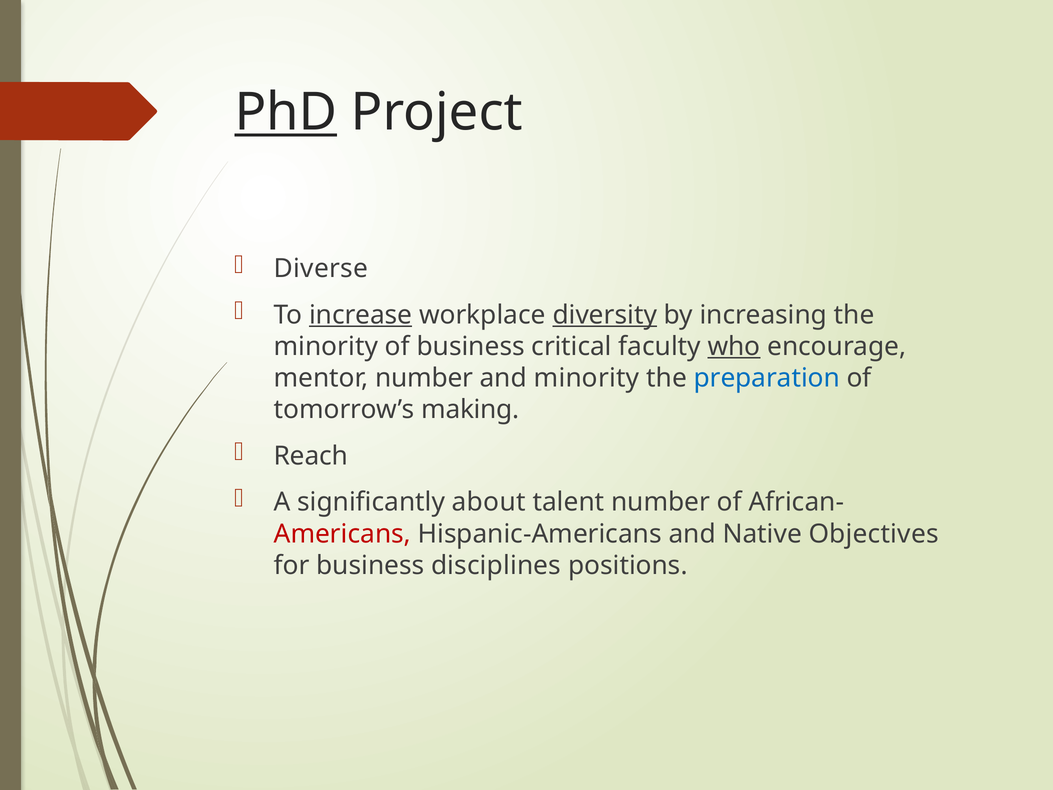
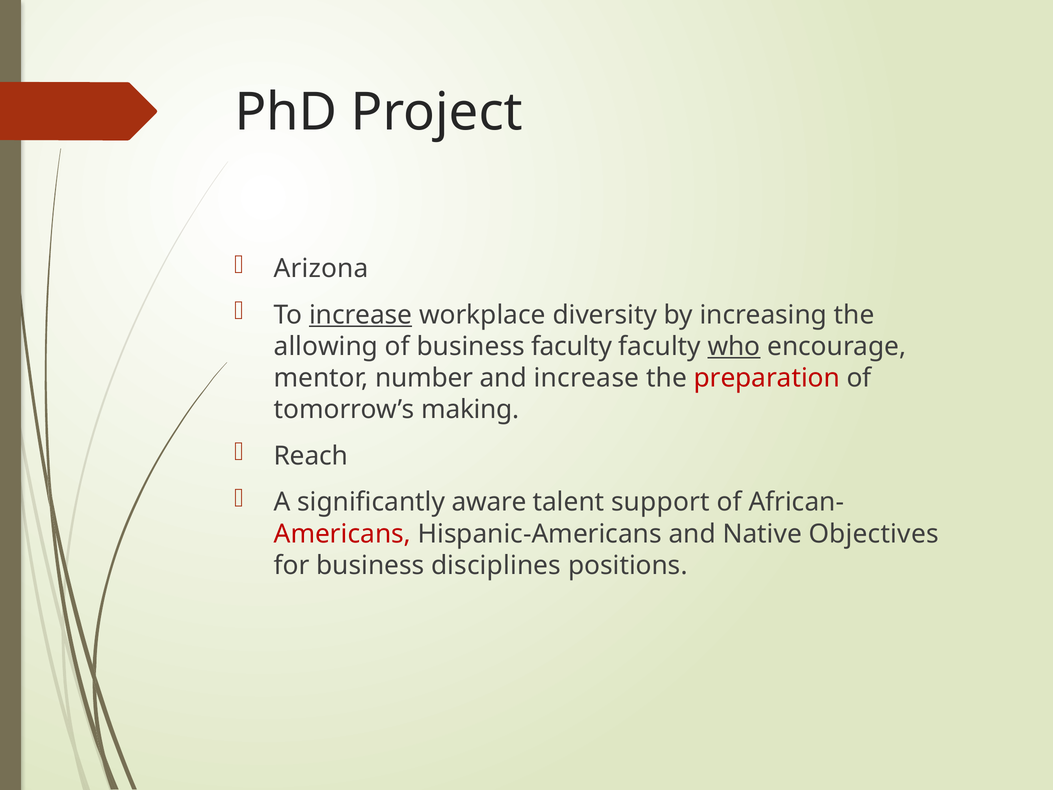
PhD underline: present -> none
Diverse: Diverse -> Arizona
diversity underline: present -> none
minority at (326, 346): minority -> allowing
business critical: critical -> faculty
and minority: minority -> increase
preparation colour: blue -> red
about: about -> aware
talent number: number -> support
